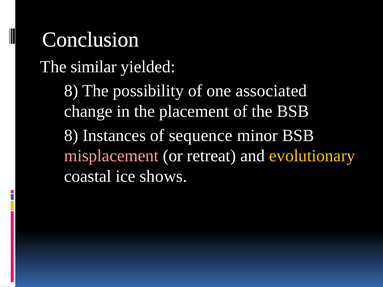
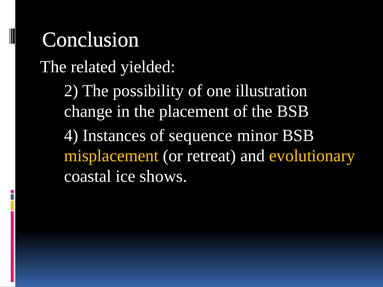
similar: similar -> related
8 at (71, 91): 8 -> 2
associated: associated -> illustration
8 at (71, 136): 8 -> 4
misplacement colour: pink -> yellow
